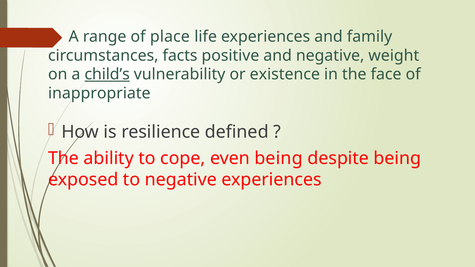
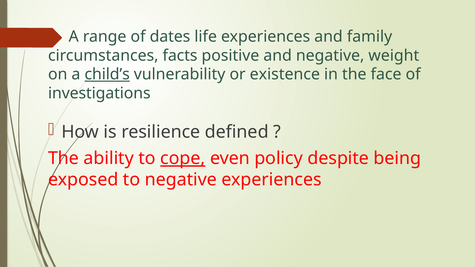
place: place -> dates
inappropriate: inappropriate -> investigations
cope underline: none -> present
even being: being -> policy
